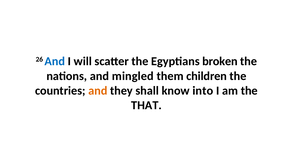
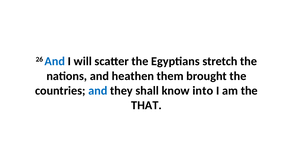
broken: broken -> stretch
mingled: mingled -> heathen
children: children -> brought
and at (98, 91) colour: orange -> blue
